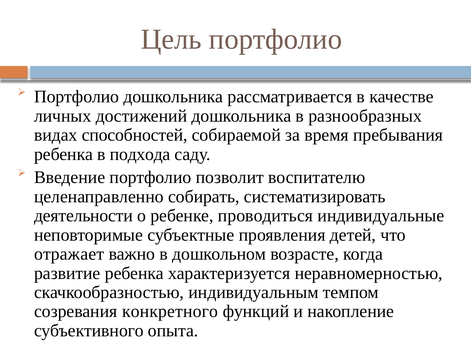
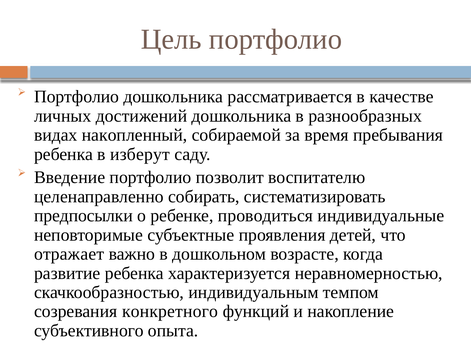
способностей: способностей -> накопленный
подхода: подхода -> изберут
деятельности: деятельности -> предпосылки
